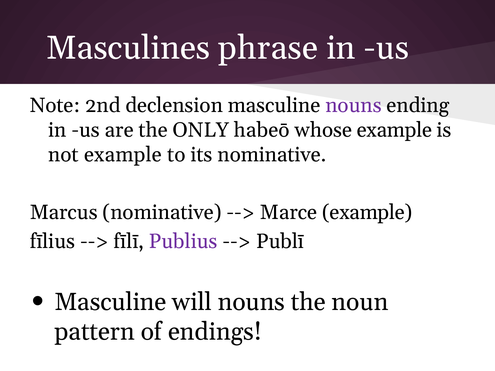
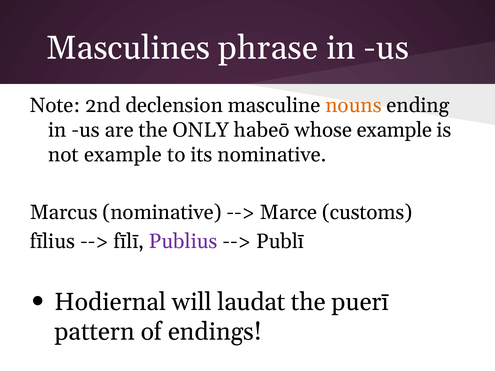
nouns at (354, 105) colour: purple -> orange
Marce example: example -> customs
Masculine at (110, 302): Masculine -> Hodiernal
will nouns: nouns -> laudat
noun: noun -> puerī
